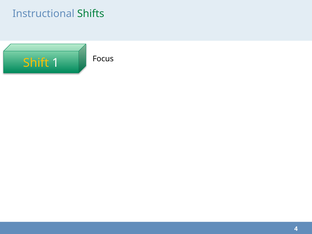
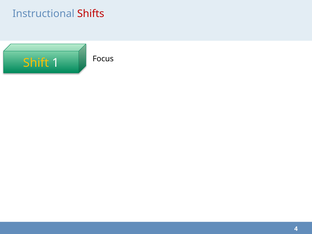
Shifts colour: green -> red
